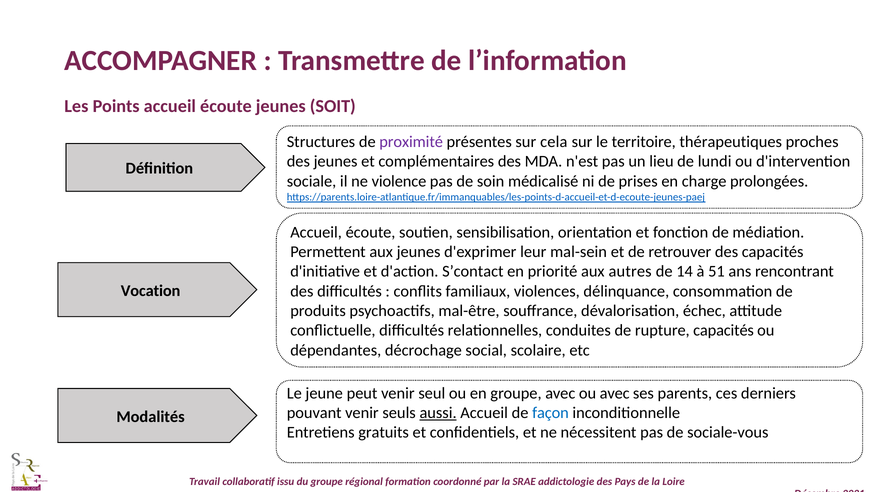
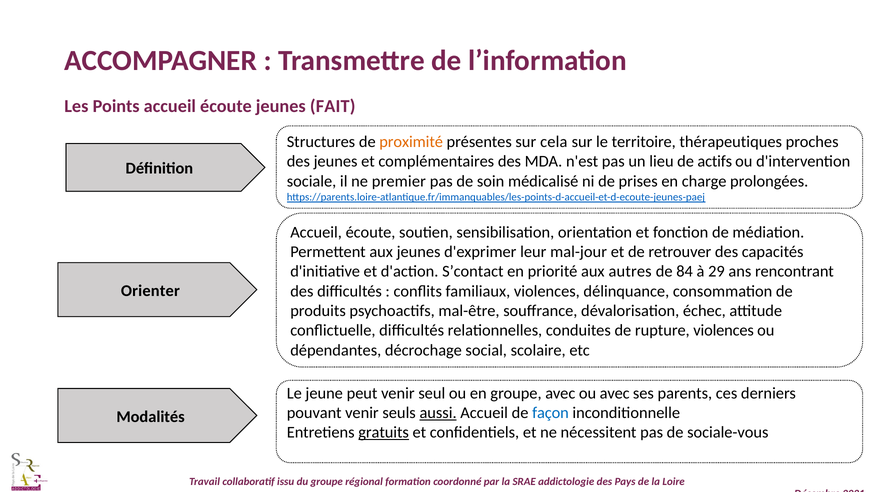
SOIT: SOIT -> FAIT
proximité colour: purple -> orange
lundi: lundi -> actifs
violence: violence -> premier
mal-sein: mal-sein -> mal-jour
14: 14 -> 84
51: 51 -> 29
Vocation: Vocation -> Orienter
rupture capacités: capacités -> violences
gratuits underline: none -> present
